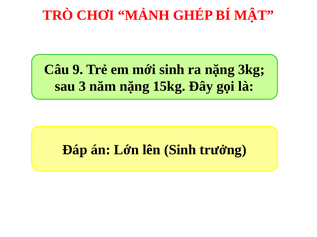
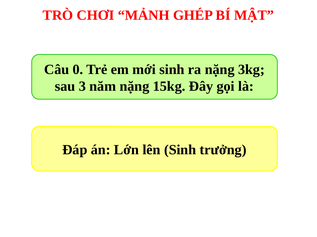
9: 9 -> 0
